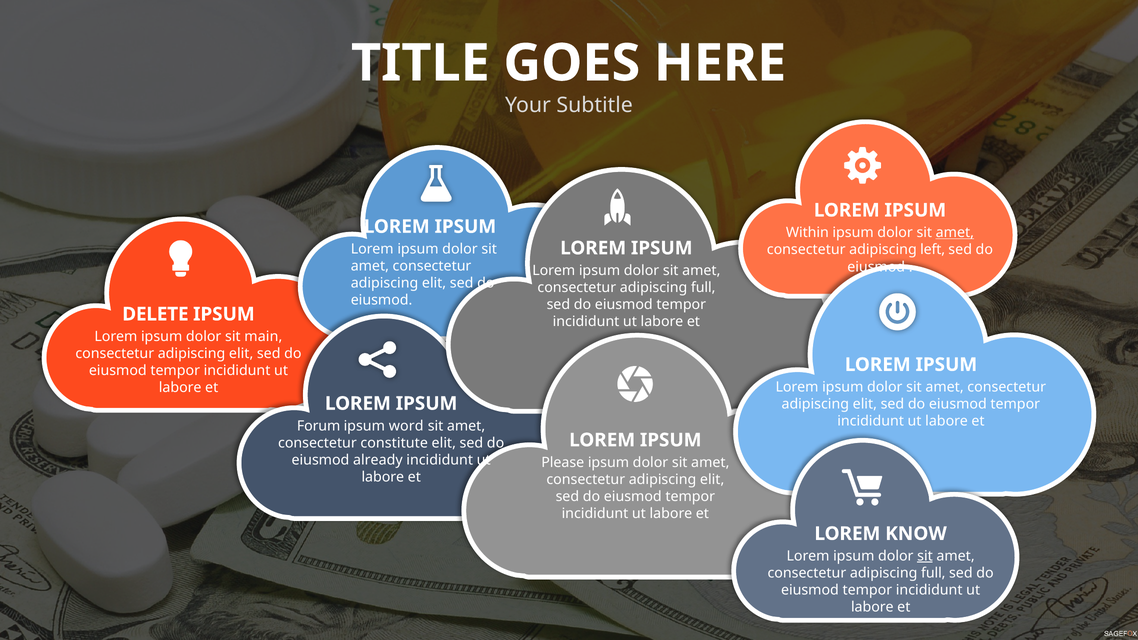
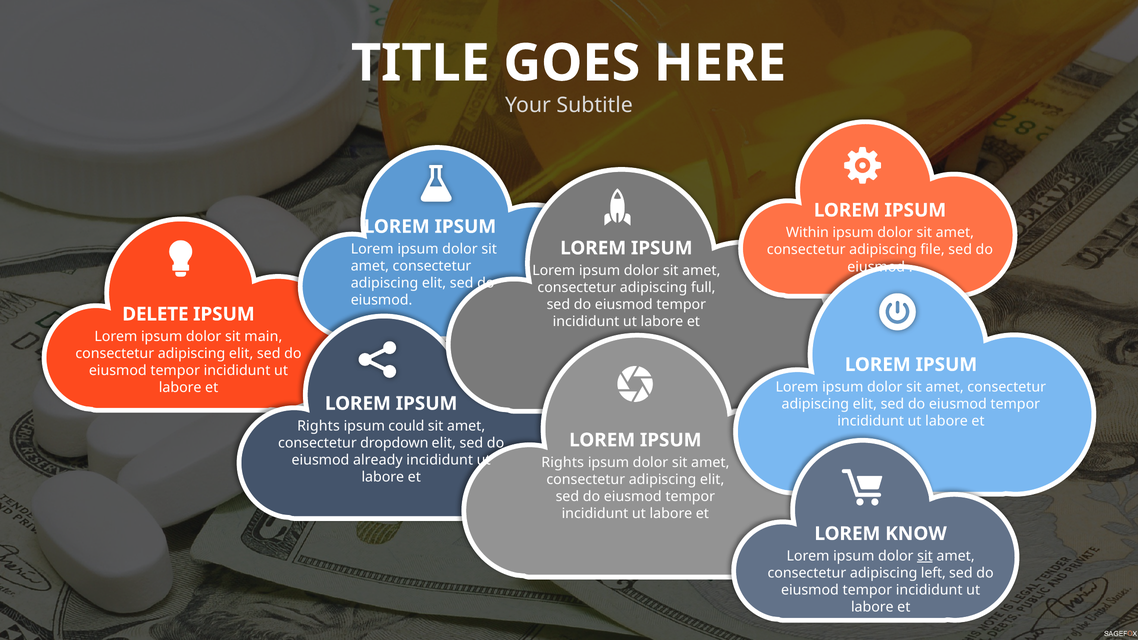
amet at (955, 233) underline: present -> none
left: left -> file
Forum at (319, 426): Forum -> Rights
word: word -> could
constitute: constitute -> dropdown
Please at (563, 463): Please -> Rights
full at (933, 573): full -> left
